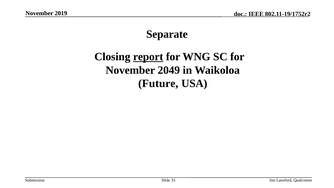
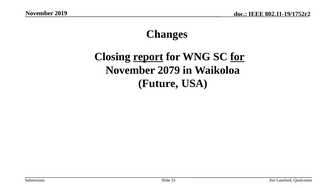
Separate: Separate -> Changes
for at (237, 57) underline: none -> present
2049: 2049 -> 2079
